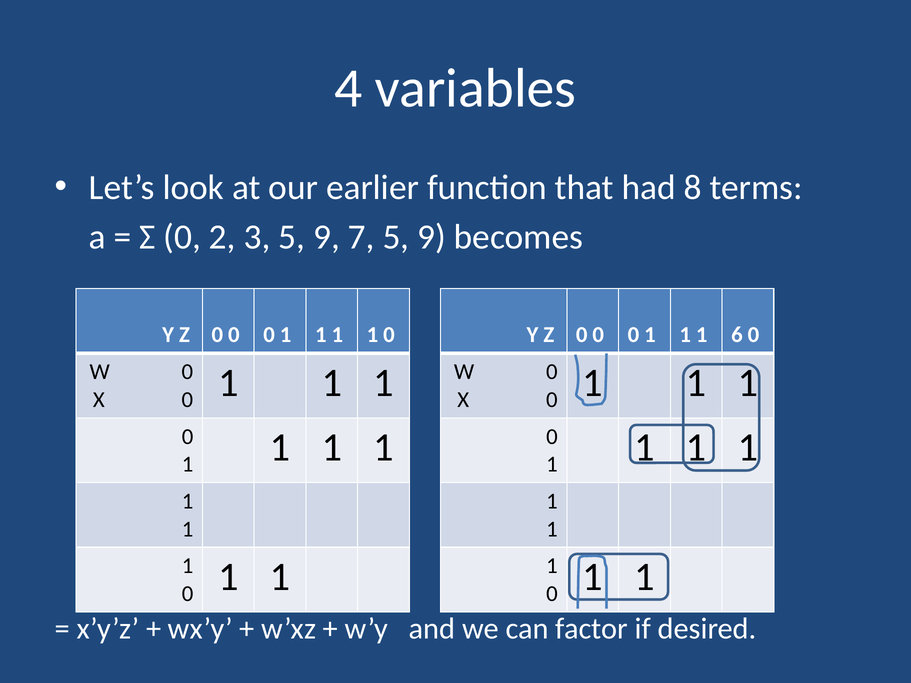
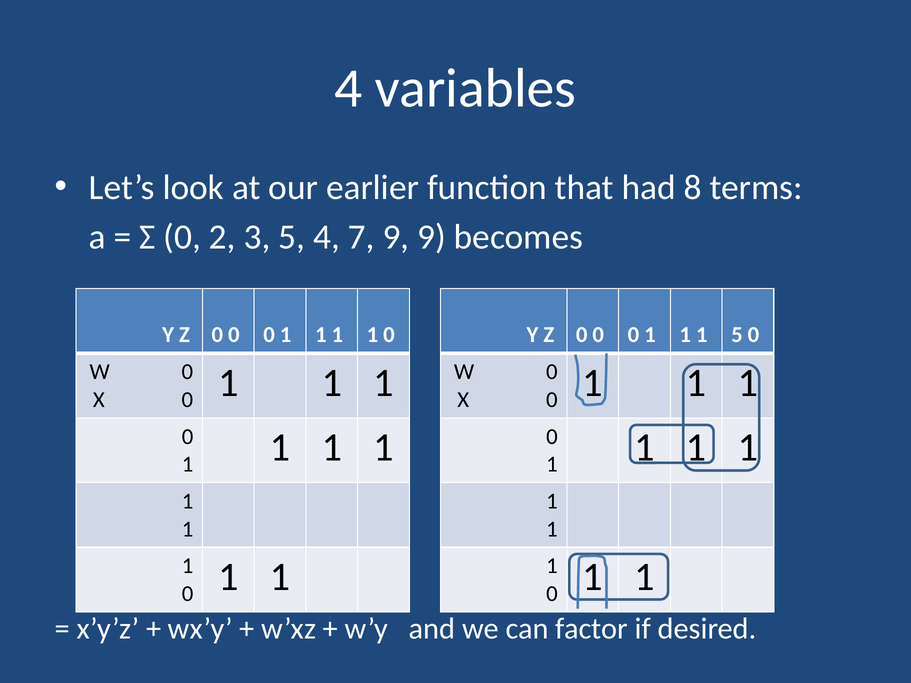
3 5 9: 9 -> 4
7 5: 5 -> 9
1 6: 6 -> 5
